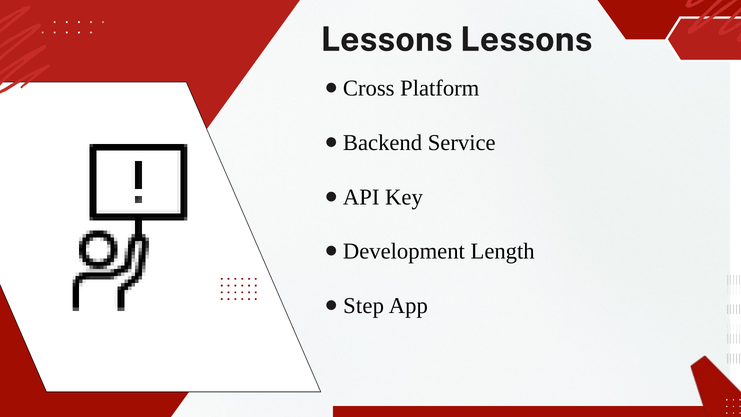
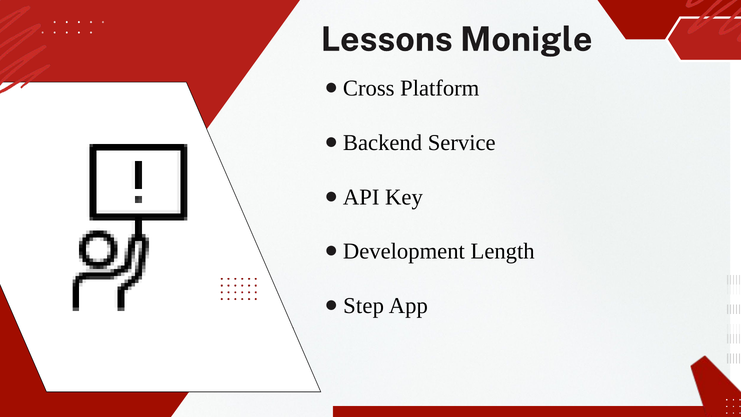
Lessons Lessons: Lessons -> Monigle
